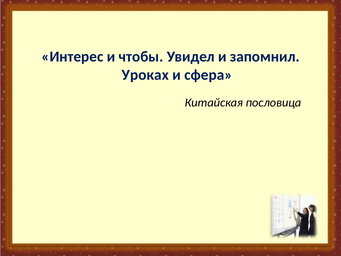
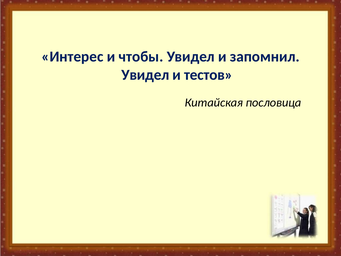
Уроках at (145, 75): Уроках -> Увидел
сфера: сфера -> тестов
